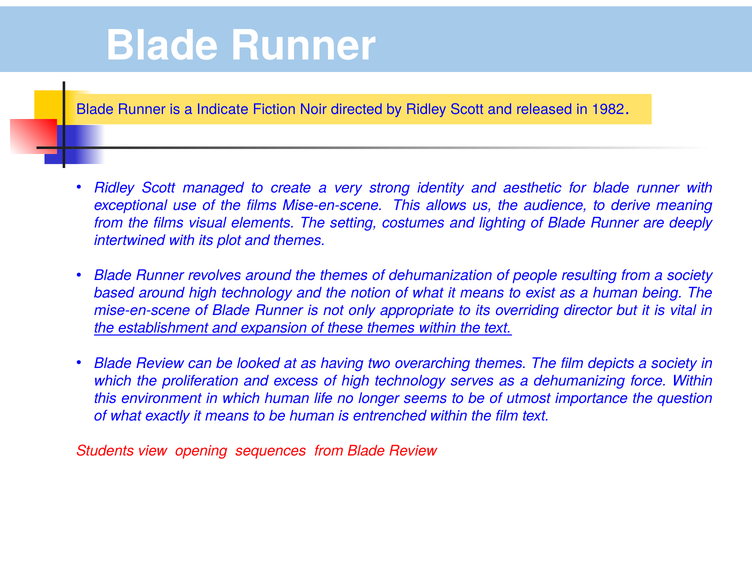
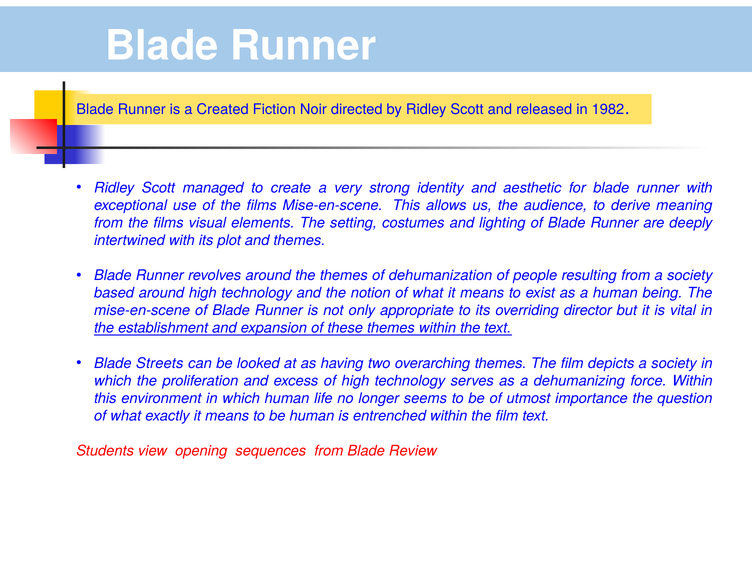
Indicate: Indicate -> Created
Review at (160, 363): Review -> Streets
